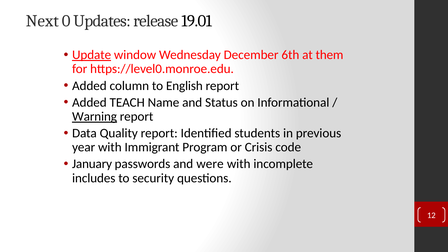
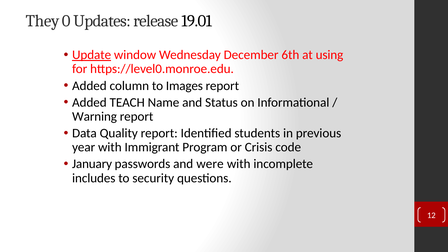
Next: Next -> They
them: them -> using
English: English -> Images
Warning underline: present -> none
